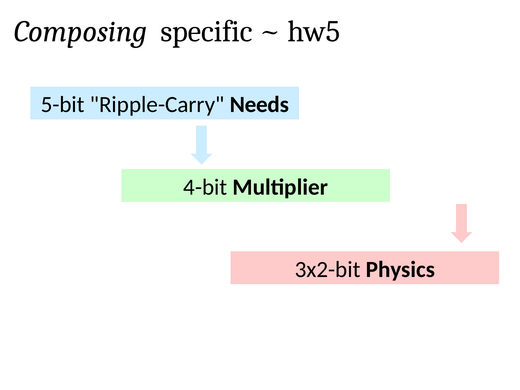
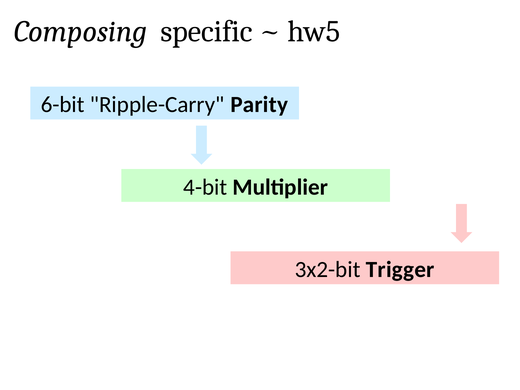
5-bit: 5-bit -> 6-bit
Needs: Needs -> Parity
Physics: Physics -> Trigger
